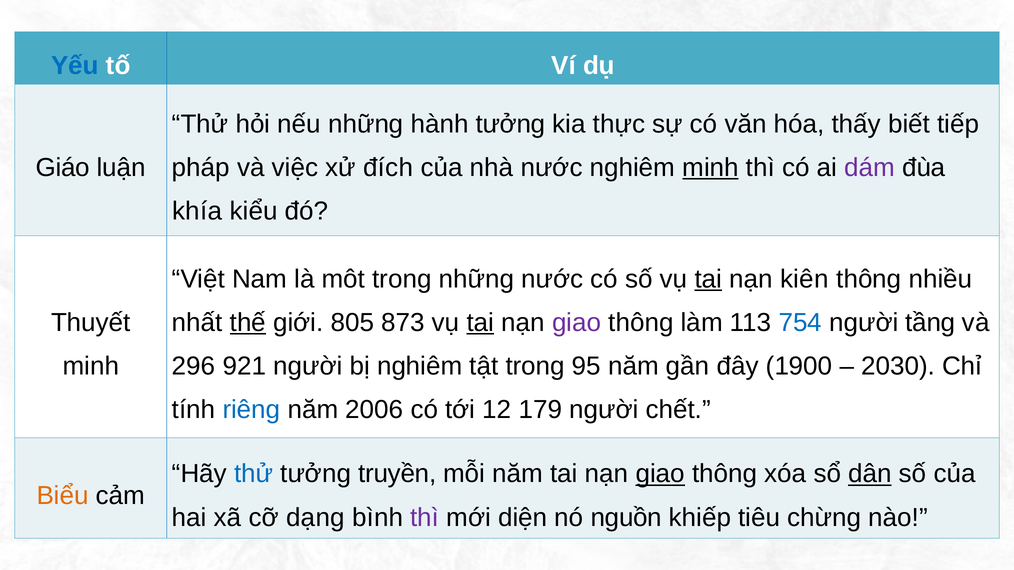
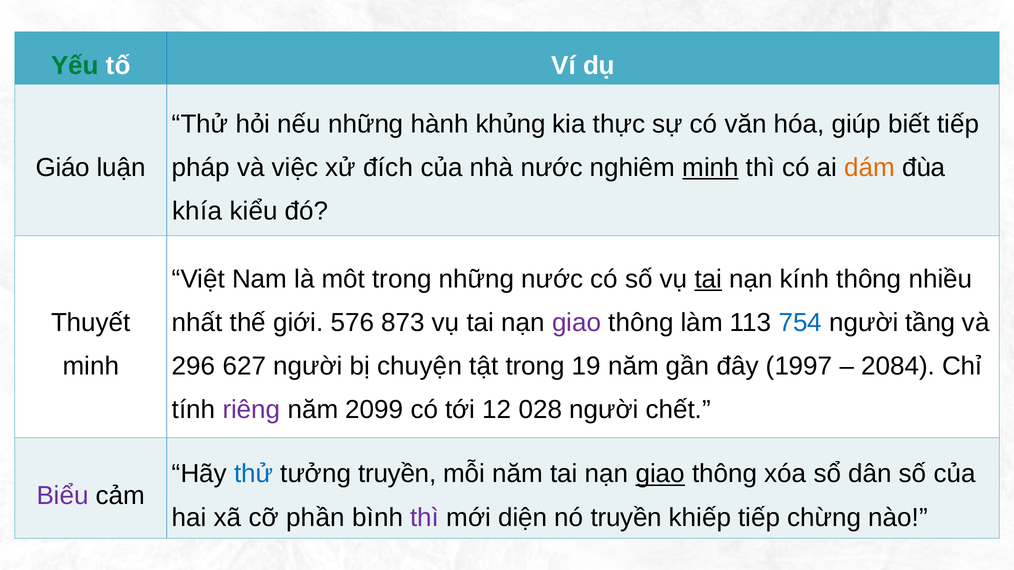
Yếu colour: blue -> green
hành tưởng: tưởng -> khủng
thấy: thấy -> giúp
dám colour: purple -> orange
kiên: kiên -> kính
thế underline: present -> none
805: 805 -> 576
tai at (480, 323) underline: present -> none
921: 921 -> 627
bị nghiêm: nghiêm -> chuyện
95: 95 -> 19
1900: 1900 -> 1997
2030: 2030 -> 2084
riêng colour: blue -> purple
2006: 2006 -> 2099
179: 179 -> 028
dân underline: present -> none
Biểu colour: orange -> purple
dạng: dạng -> phần
nó nguồn: nguồn -> truyền
khiếp tiêu: tiêu -> tiếp
